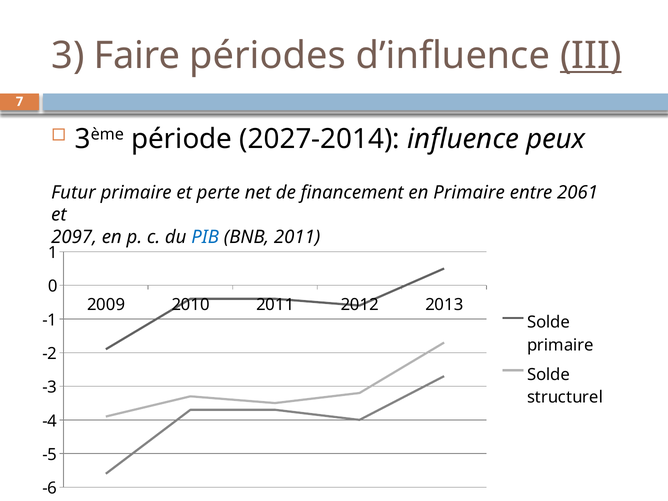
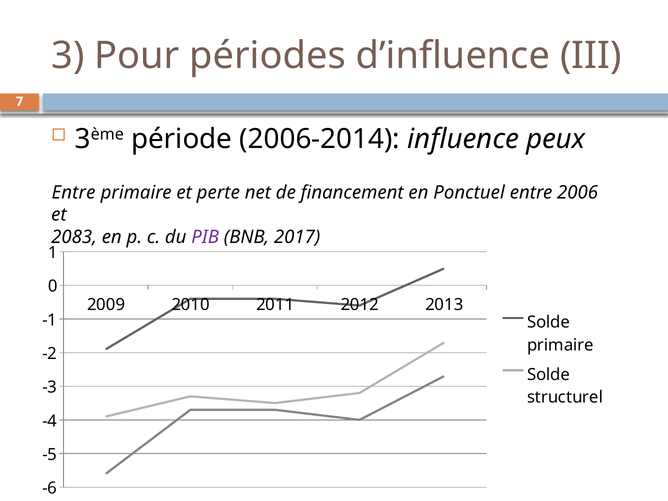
Faire: Faire -> Pour
III underline: present -> none
2027-2014: 2027-2014 -> 2006-2014
Futur at (73, 193): Futur -> Entre
en Primaire: Primaire -> Ponctuel
2061: 2061 -> 2006
2097: 2097 -> 2083
PIB colour: blue -> purple
BNB 2011: 2011 -> 2017
